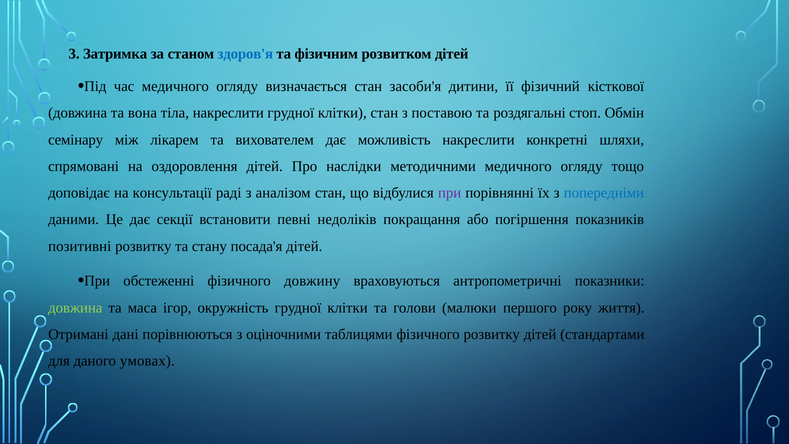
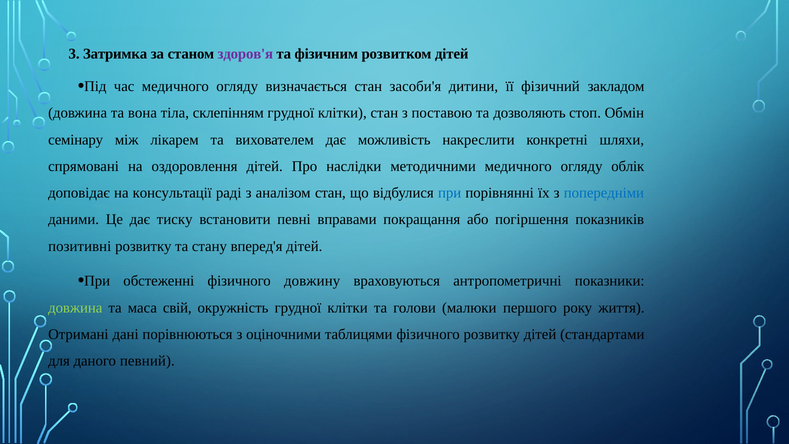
здоров'я colour: blue -> purple
кісткової: кісткової -> закладом
тіла накреслити: накреслити -> склепінням
роздягальні: роздягальні -> дозволяють
тощо: тощо -> облік
при at (450, 193) colour: purple -> blue
секції: секції -> тиску
недоліків: недоліків -> вправами
посада'я: посада'я -> вперед'я
ігор: ігор -> свій
умовах: умовах -> певний
